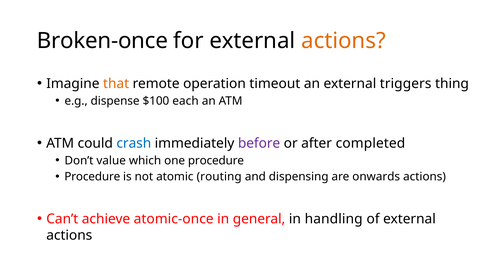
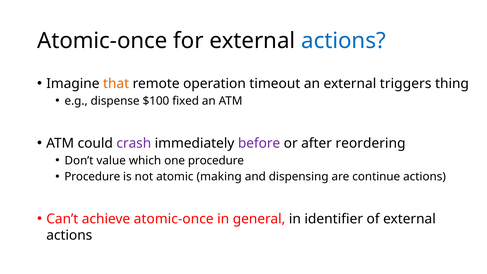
Broken-once at (102, 41): Broken-once -> Atomic-once
actions at (343, 41) colour: orange -> blue
each: each -> fixed
crash colour: blue -> purple
completed: completed -> reordering
routing: routing -> making
onwards: onwards -> continue
handling: handling -> identifier
